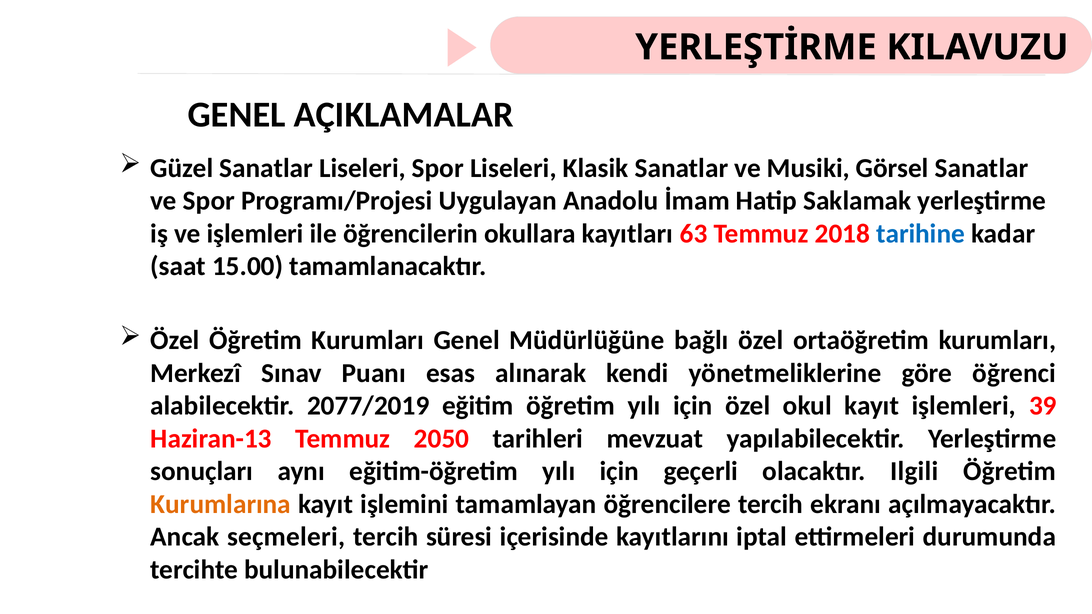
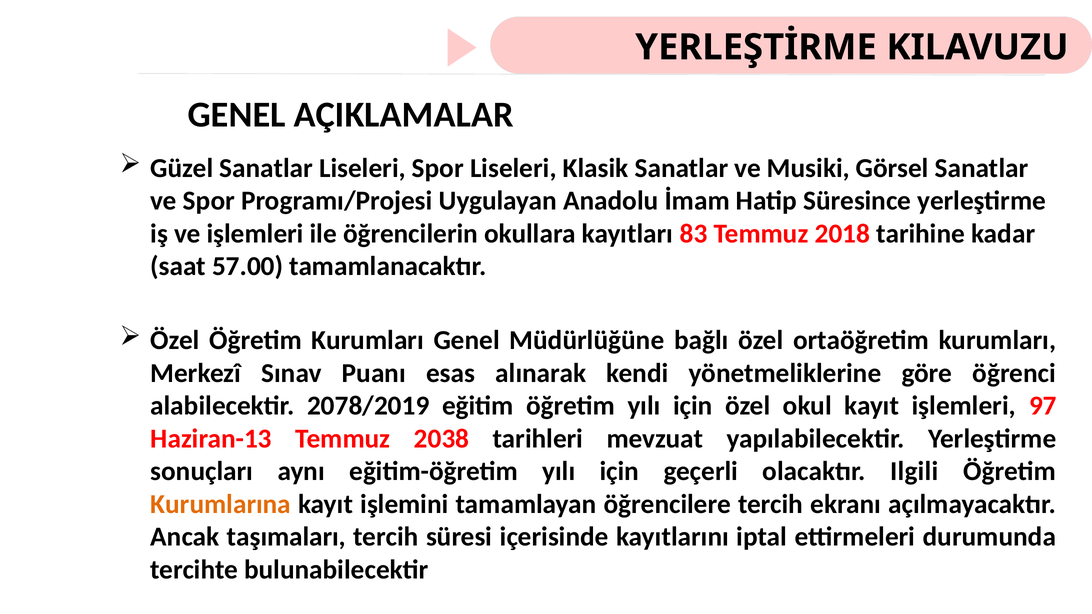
Saklamak: Saklamak -> Süresince
63: 63 -> 83
tarihine colour: blue -> black
15.00: 15.00 -> 57.00
2077/2019: 2077/2019 -> 2078/2019
39: 39 -> 97
2050: 2050 -> 2038
seçmeleri: seçmeleri -> taşımaları
